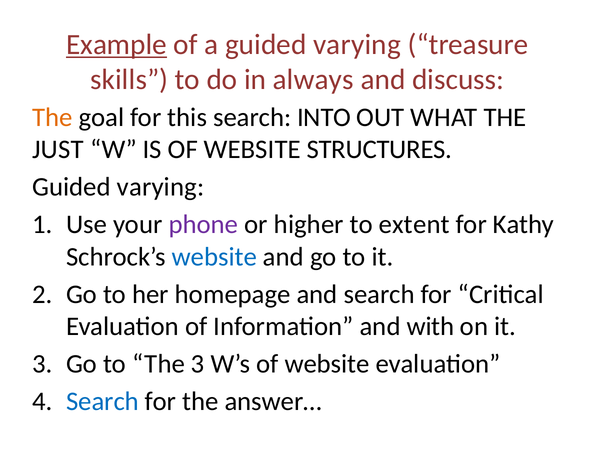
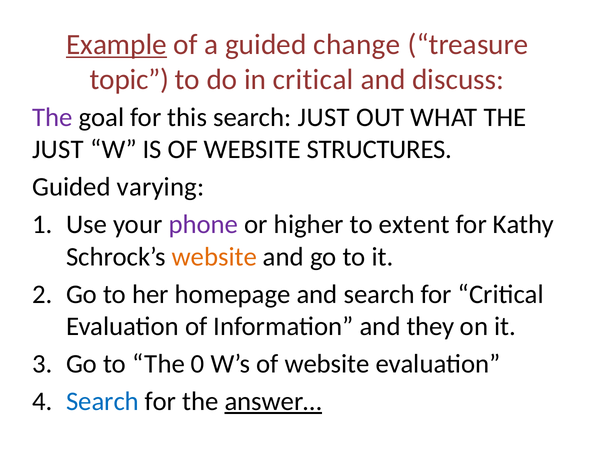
a guided varying: varying -> change
skills: skills -> topic
in always: always -> critical
The at (52, 117) colour: orange -> purple
search INTO: INTO -> JUST
website at (214, 257) colour: blue -> orange
with: with -> they
The 3: 3 -> 0
answer… underline: none -> present
